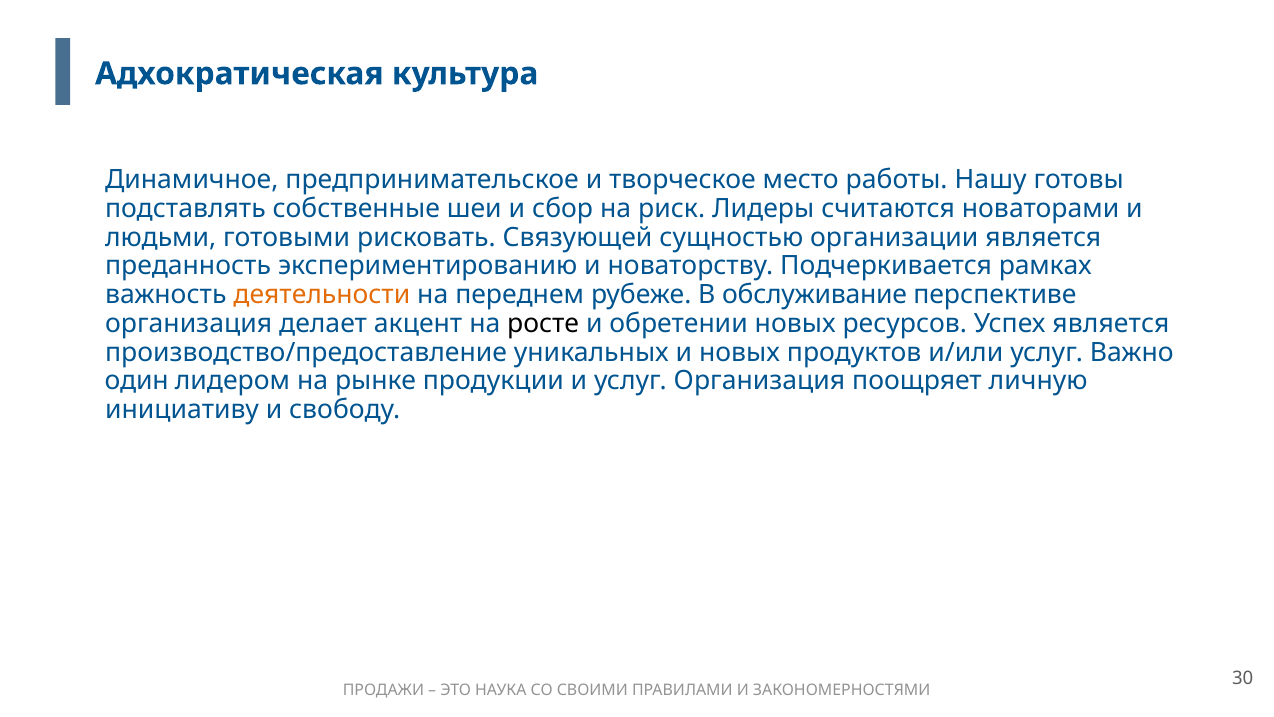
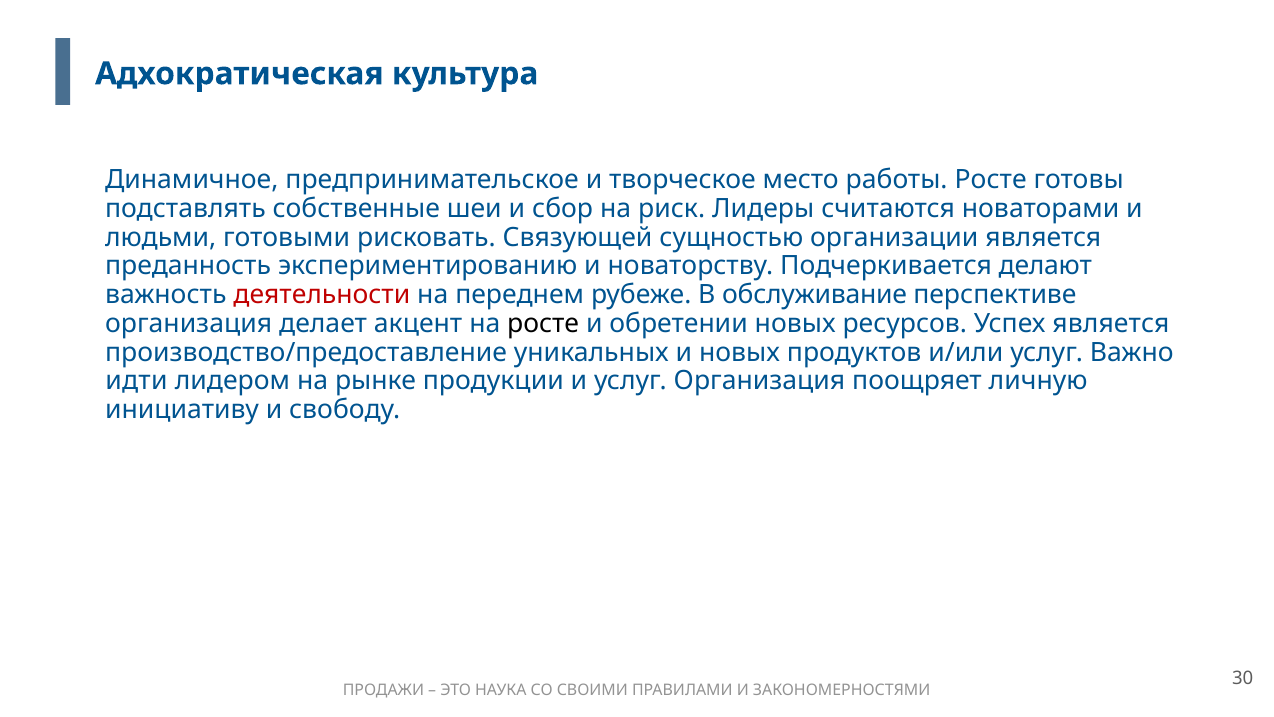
работы Нашу: Нашу -> Росте
рамках: рамках -> делают
деятельности colour: orange -> red
один: один -> идти
